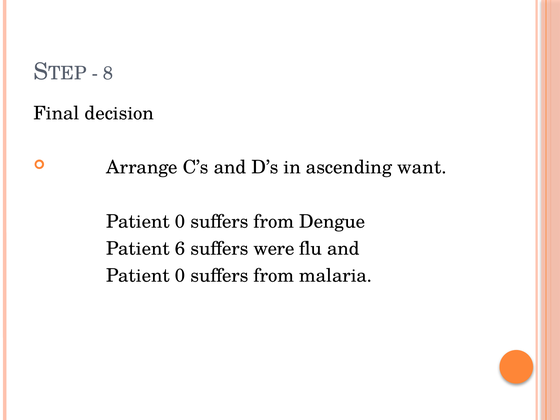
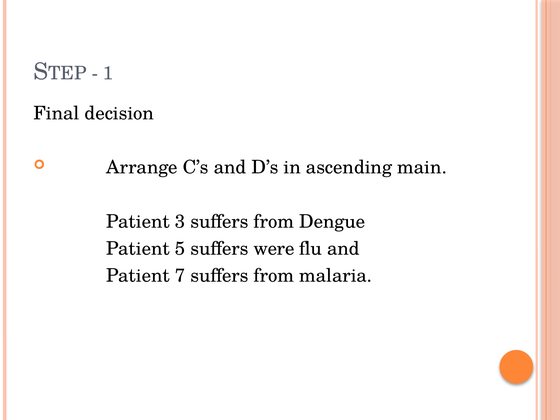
8: 8 -> 1
want: want -> main
0 at (180, 222): 0 -> 3
6: 6 -> 5
0 at (180, 276): 0 -> 7
